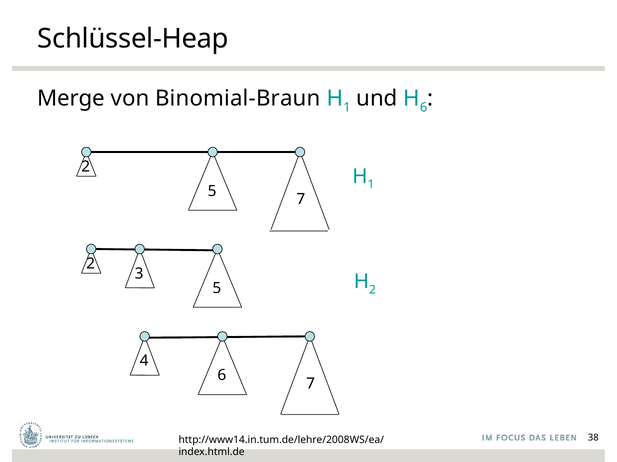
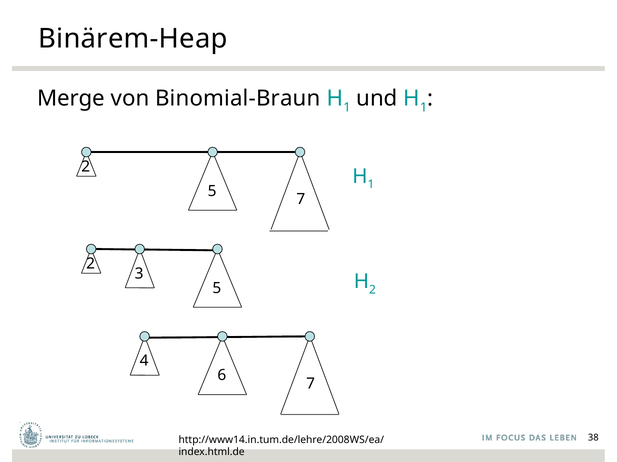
Schlüssel-Heap: Schlüssel-Heap -> Binärem-Heap
6 at (424, 107): 6 -> 1
